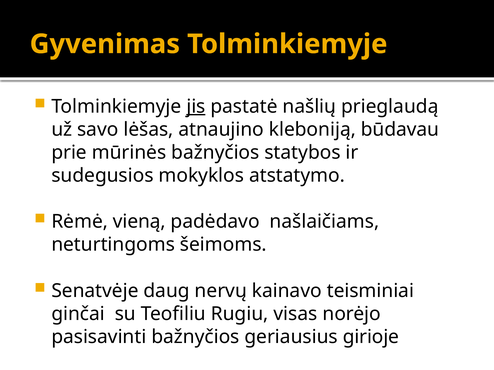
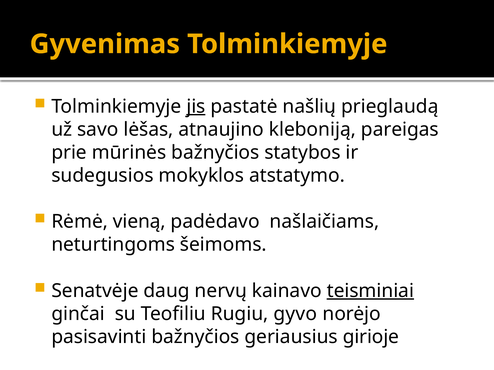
būdavau: būdavau -> pareigas
teisminiai underline: none -> present
visas: visas -> gyvo
